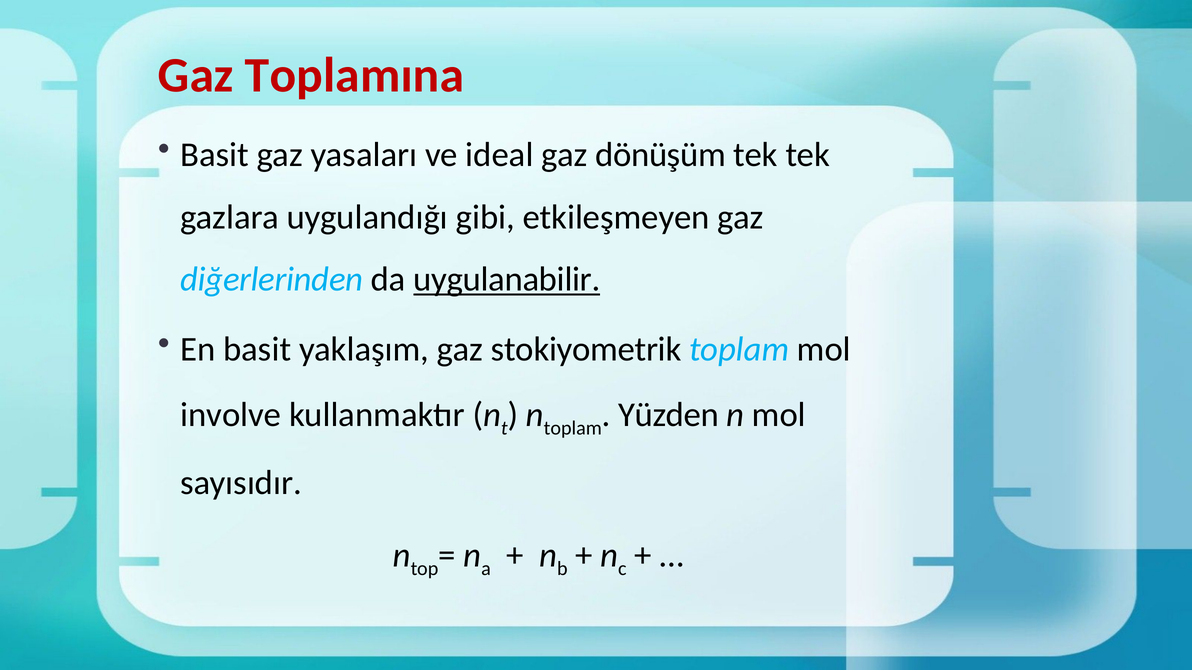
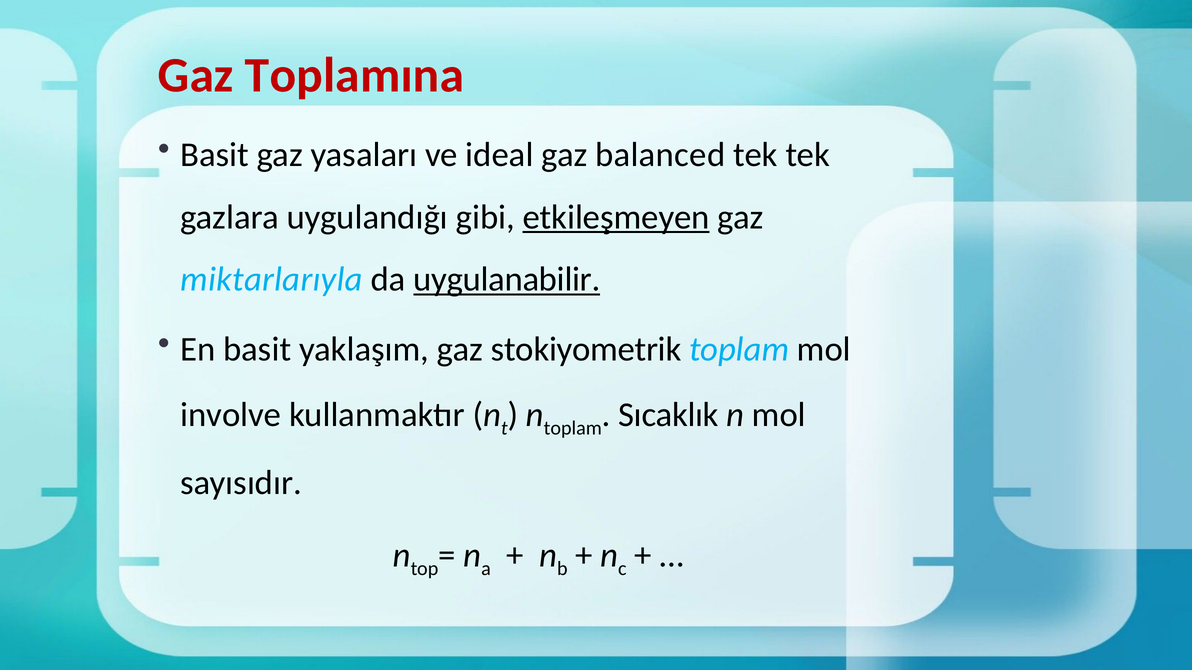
dönüşüm: dönüşüm -> balanced
etkileşmeyen underline: none -> present
diğerlerinden: diğerlerinden -> miktarlarıyla
Yüzden: Yüzden -> Sıcaklık
